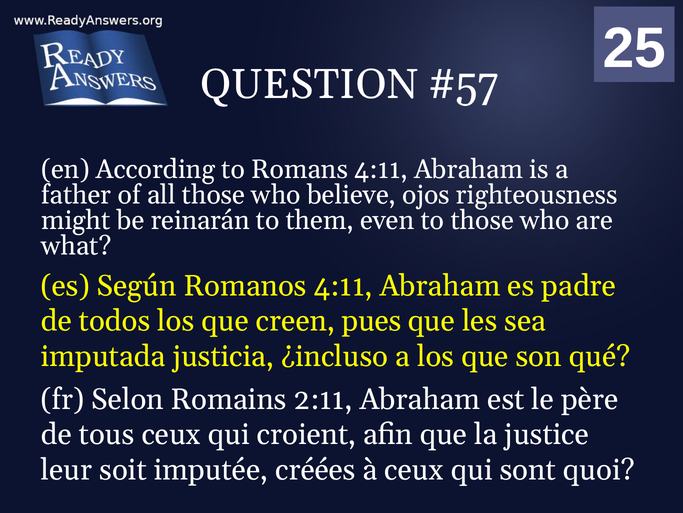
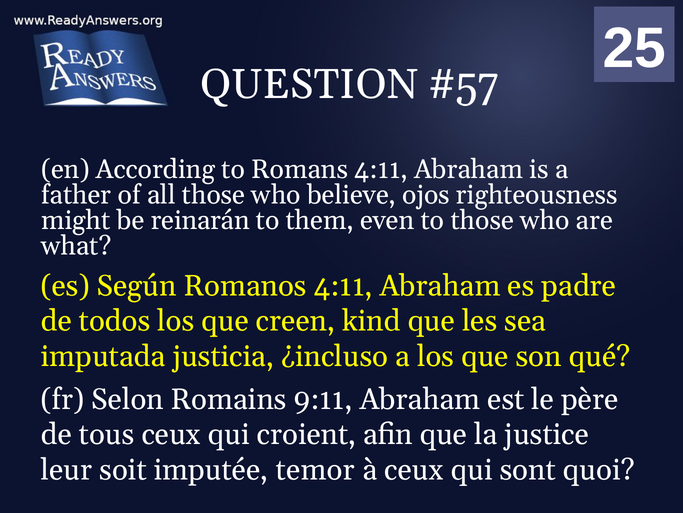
pues: pues -> kind
2:11: 2:11 -> 9:11
créées: créées -> temor
